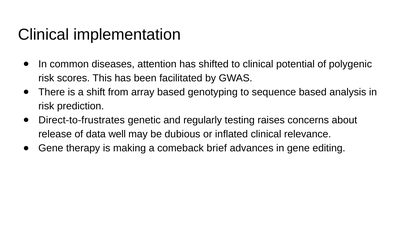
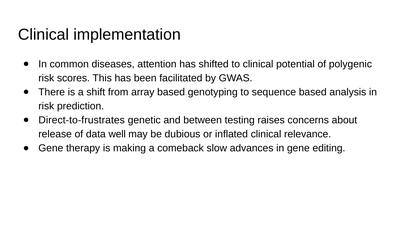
regularly: regularly -> between
brief: brief -> slow
